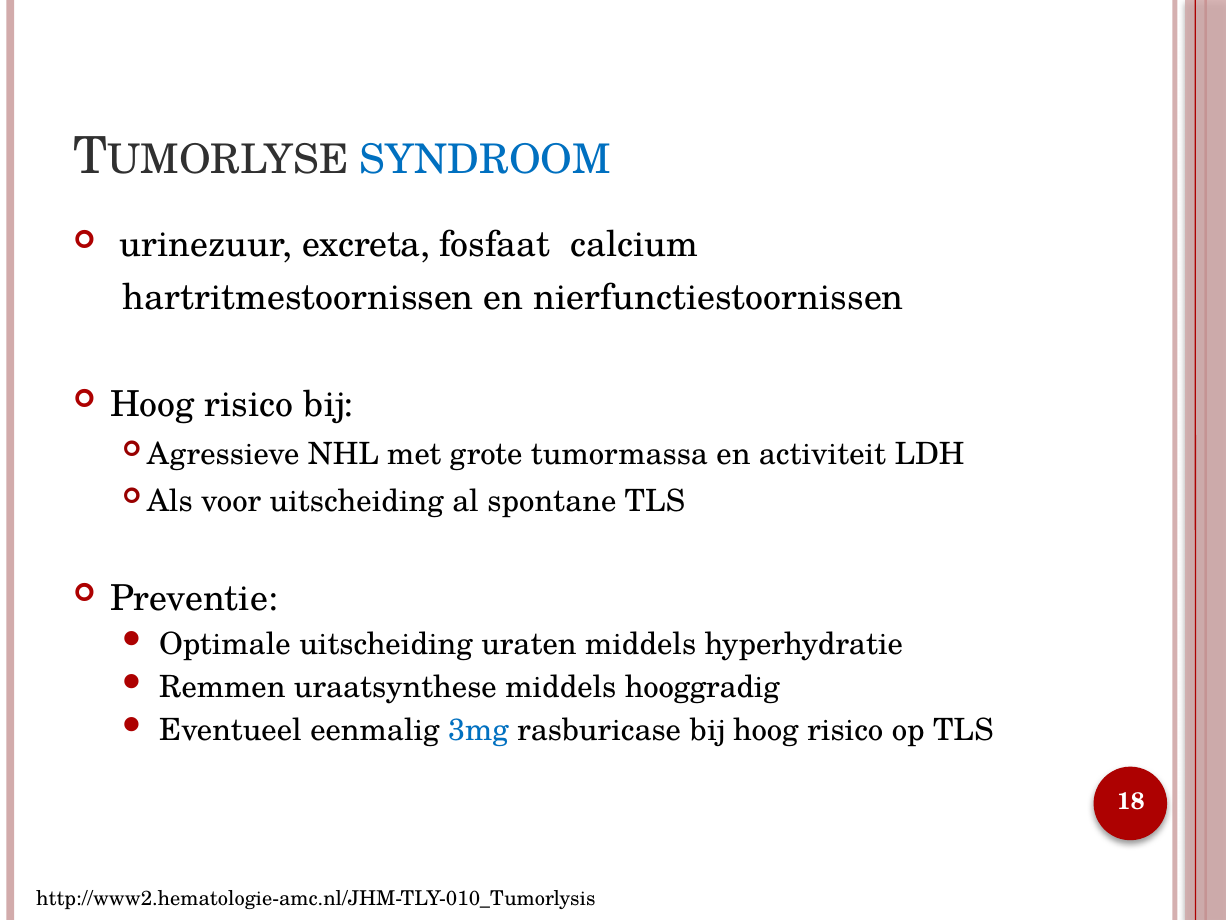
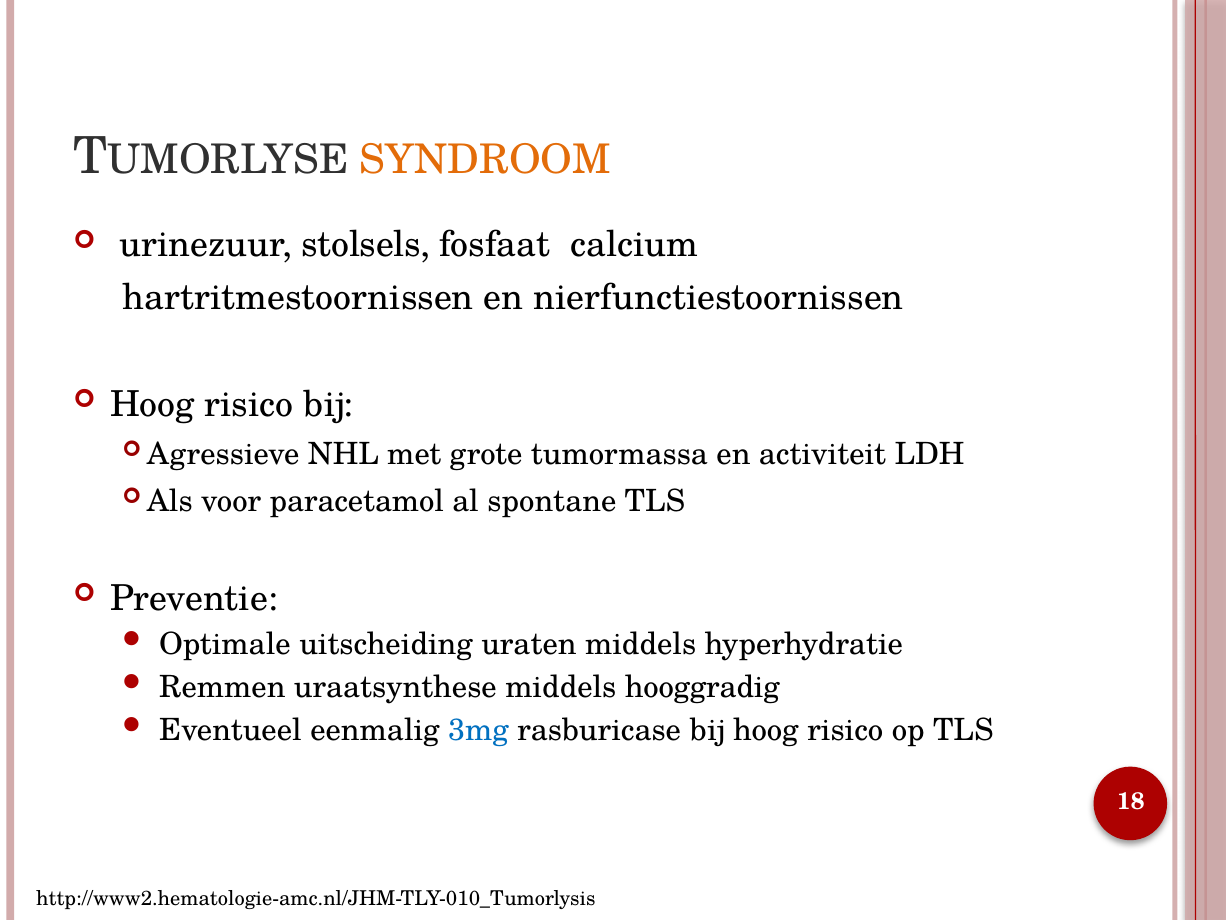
SYNDROOM colour: blue -> orange
excreta: excreta -> stolsels
voor uitscheiding: uitscheiding -> paracetamol
